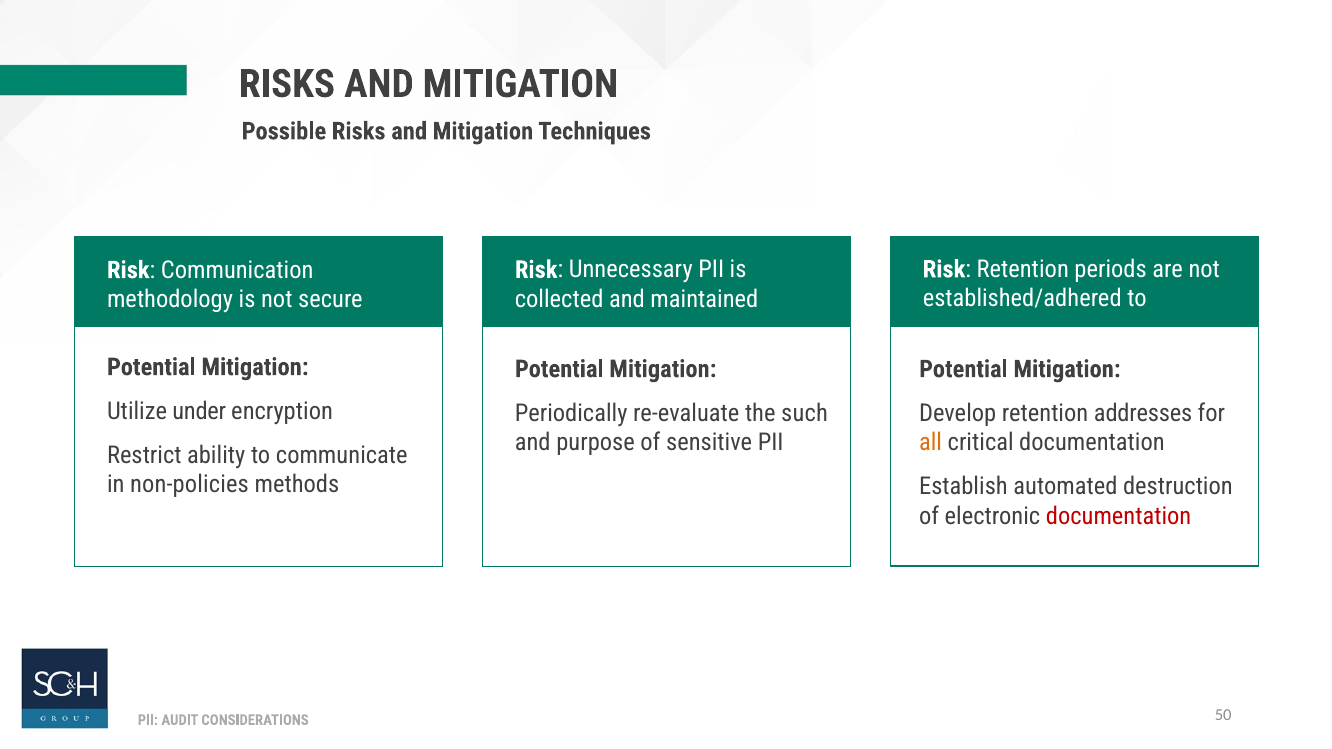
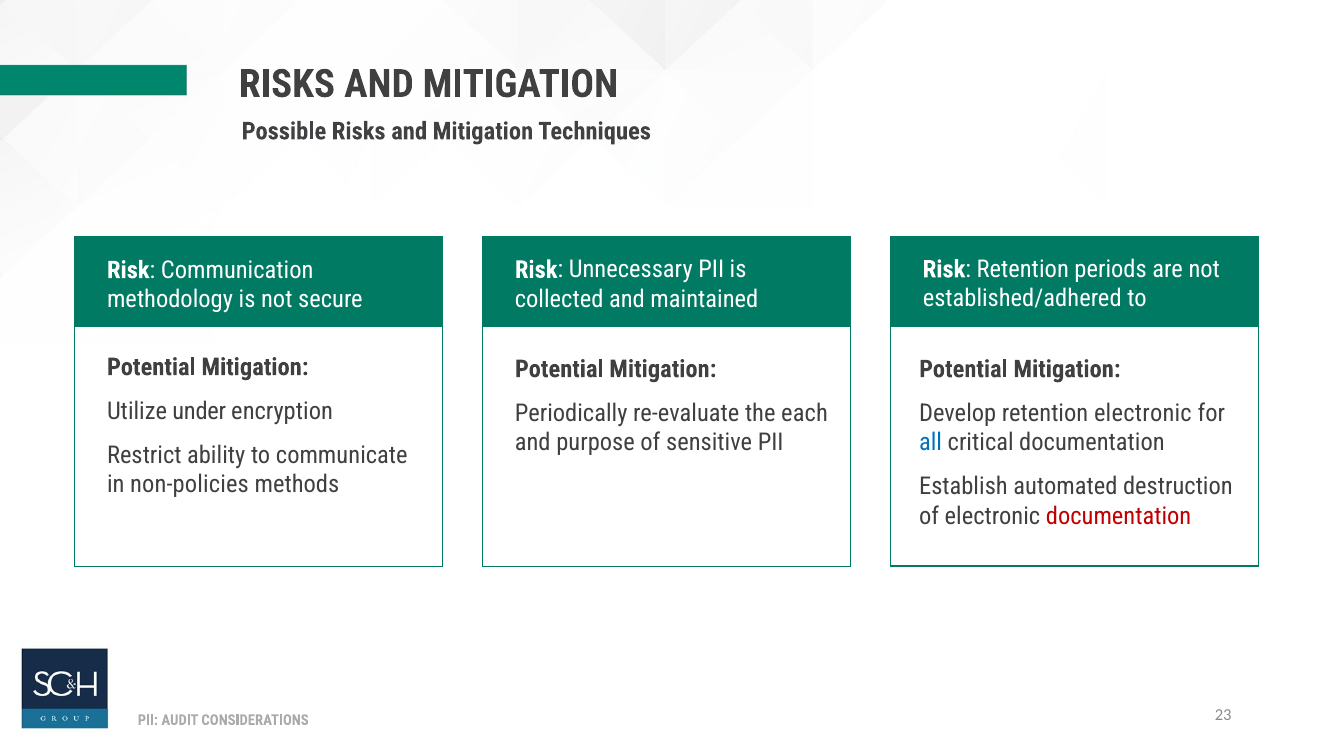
such: such -> each
retention addresses: addresses -> electronic
all colour: orange -> blue
50: 50 -> 23
